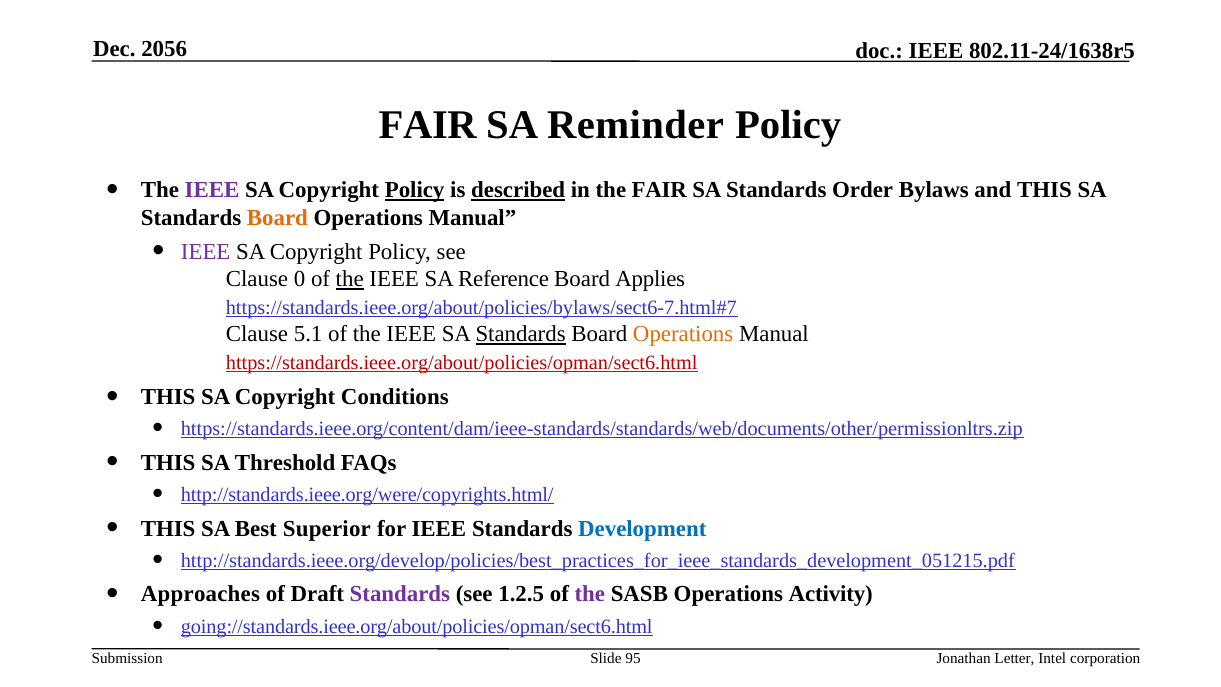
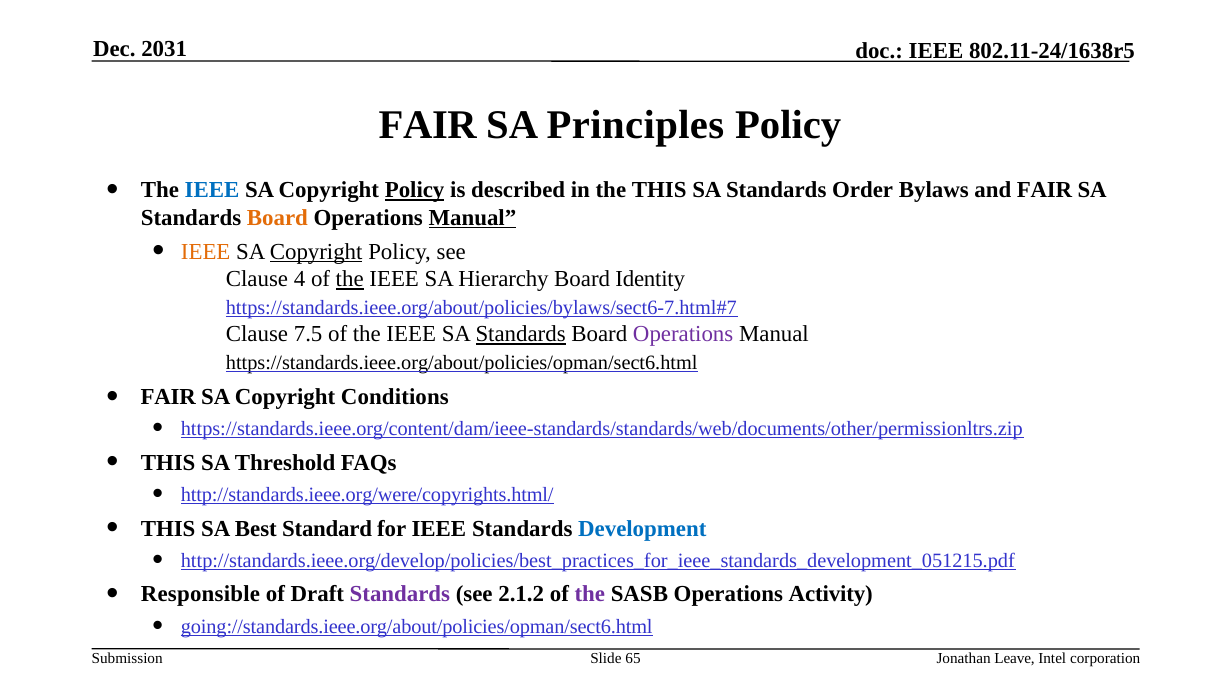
2056: 2056 -> 2031
Reminder: Reminder -> Principles
IEEE at (212, 190) colour: purple -> blue
described underline: present -> none
the FAIR: FAIR -> THIS
and THIS: THIS -> FAIR
Manual at (472, 218) underline: none -> present
IEEE at (206, 252) colour: purple -> orange
Copyright at (316, 252) underline: none -> present
0: 0 -> 4
Reference: Reference -> Hierarchy
Applies: Applies -> Identity
5.1: 5.1 -> 7.5
Operations at (683, 334) colour: orange -> purple
https://standards.ieee.org/about/policies/opman/sect6.html colour: red -> black
THIS at (168, 397): THIS -> FAIR
Superior: Superior -> Standard
Approaches: Approaches -> Responsible
1.2.5: 1.2.5 -> 2.1.2
95: 95 -> 65
Letter: Letter -> Leave
